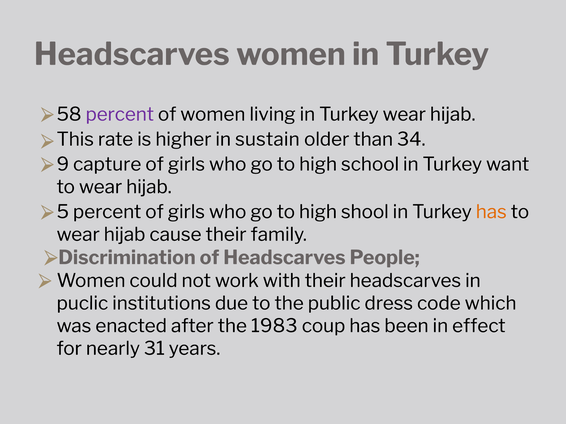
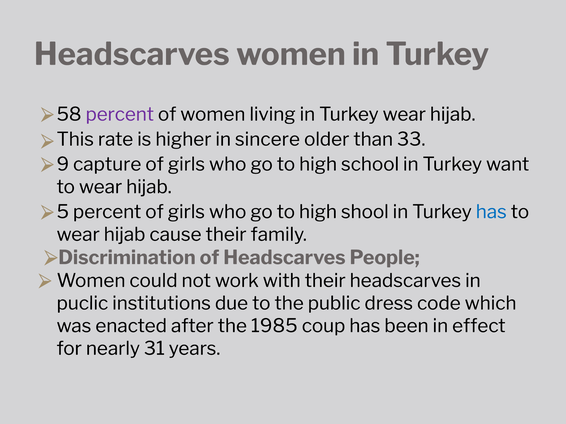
sustain: sustain -> sincere
34: 34 -> 33
has at (491, 212) colour: orange -> blue
1983: 1983 -> 1985
